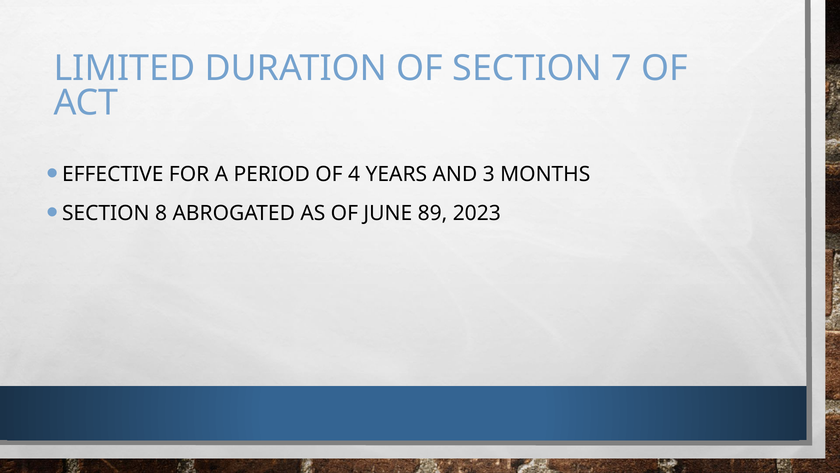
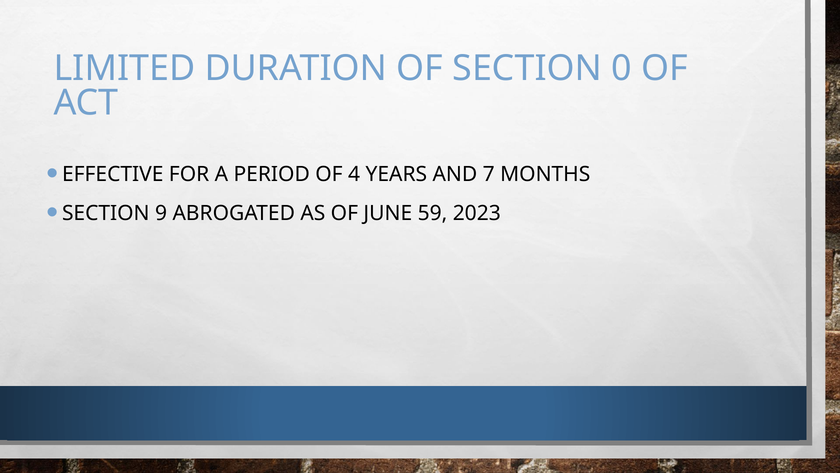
7: 7 -> 0
3: 3 -> 7
8: 8 -> 9
89: 89 -> 59
